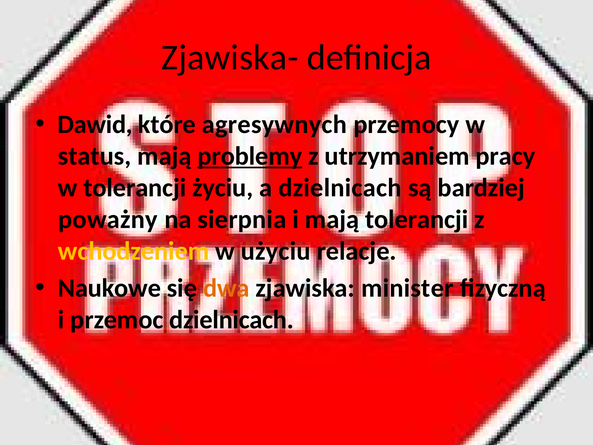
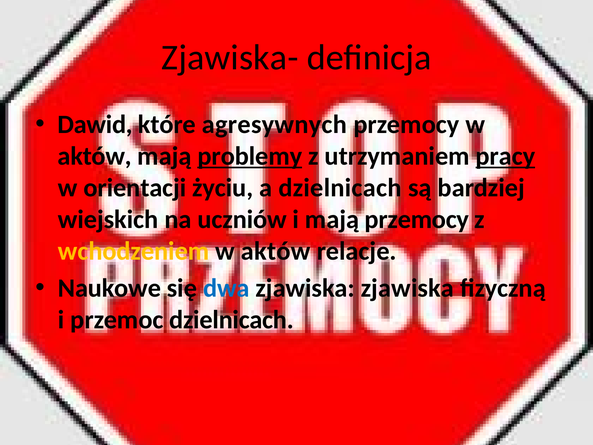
status at (94, 156): status -> aktów
pracy underline: none -> present
w tolerancji: tolerancji -> orientacji
poważny: poważny -> wiejskich
sierpnia: sierpnia -> uczniów
mają tolerancji: tolerancji -> przemocy
użyciu at (276, 251): użyciu -> aktów
dwa colour: orange -> blue
zjawiska minister: minister -> zjawiska
